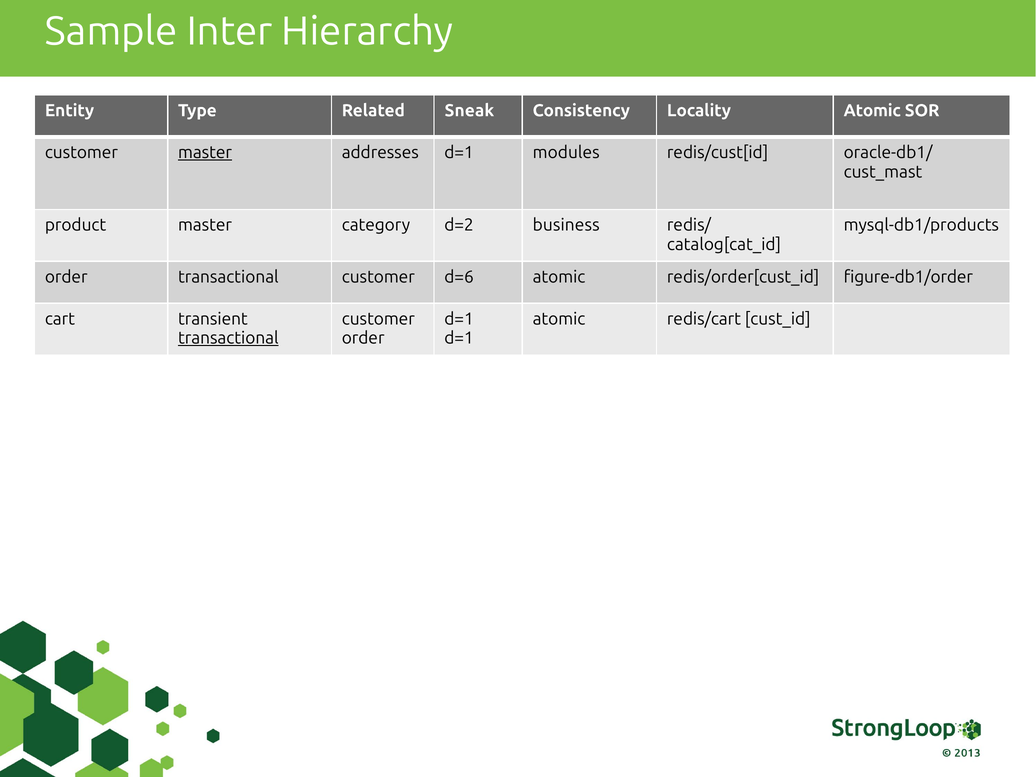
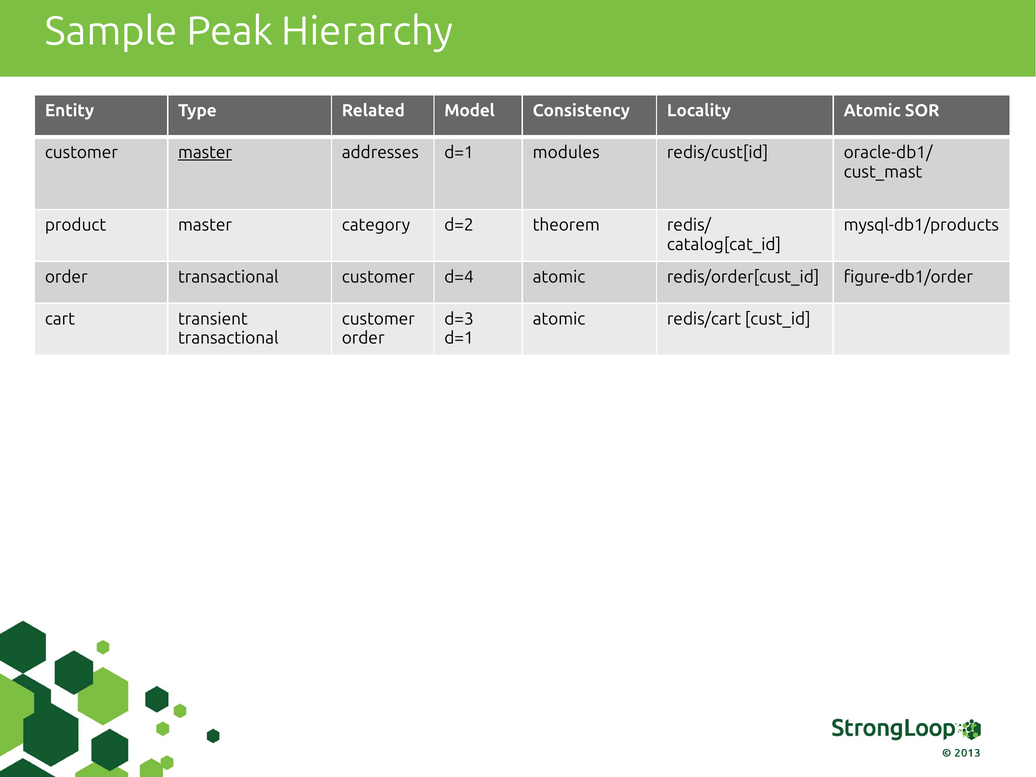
Inter: Inter -> Peak
Sneak: Sneak -> Model
business: business -> theorem
d=6: d=6 -> d=4
d=1 at (459, 319): d=1 -> d=3
transactional at (228, 338) underline: present -> none
